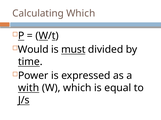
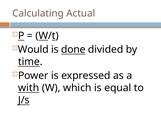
Calculating Which: Which -> Actual
must: must -> done
